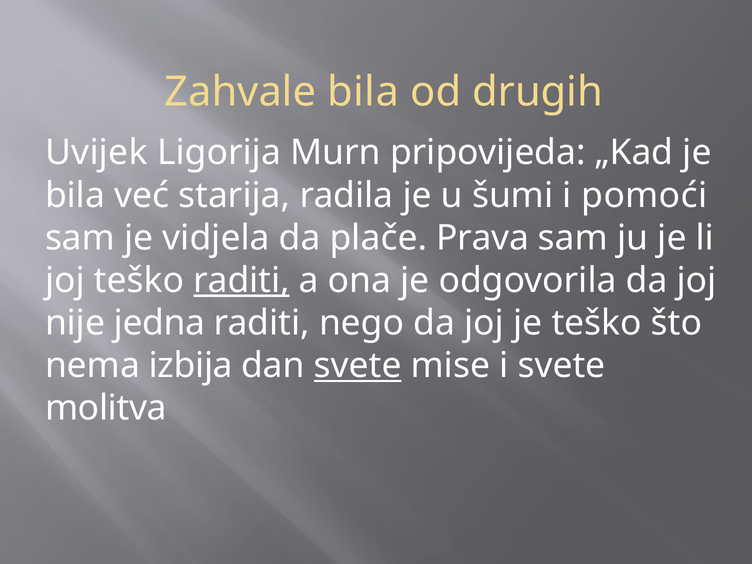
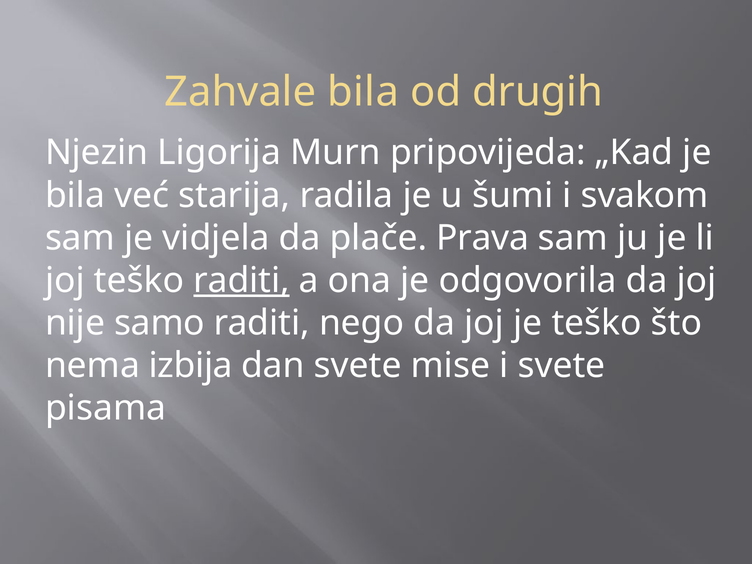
Uvijek: Uvijek -> Njezin
pomoći: pomoći -> svakom
jedna: jedna -> samo
svete at (358, 366) underline: present -> none
molitva: molitva -> pisama
